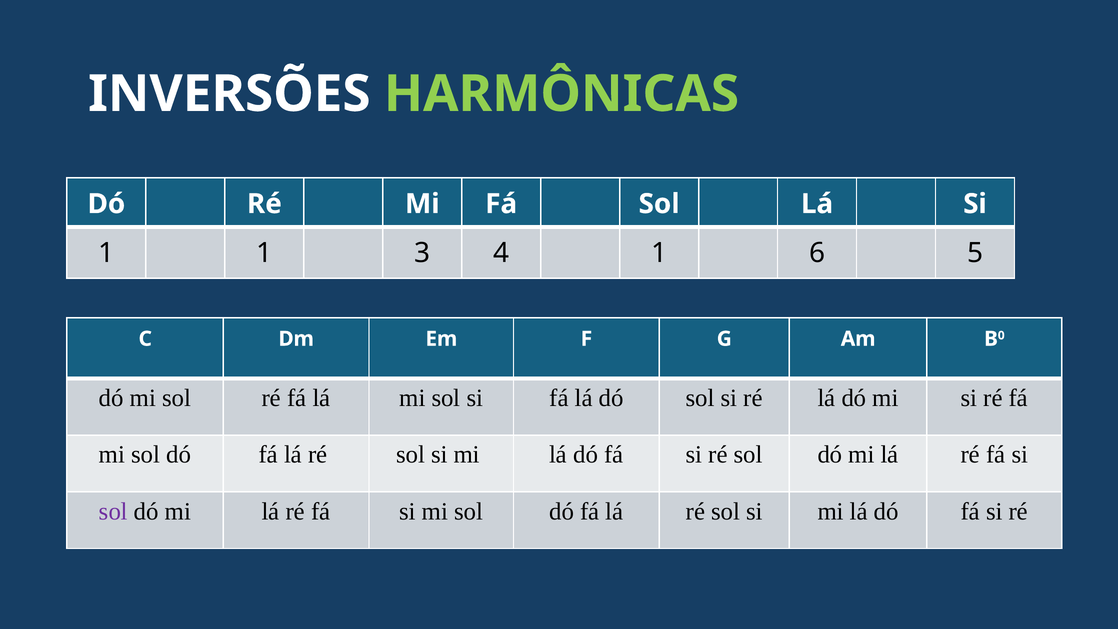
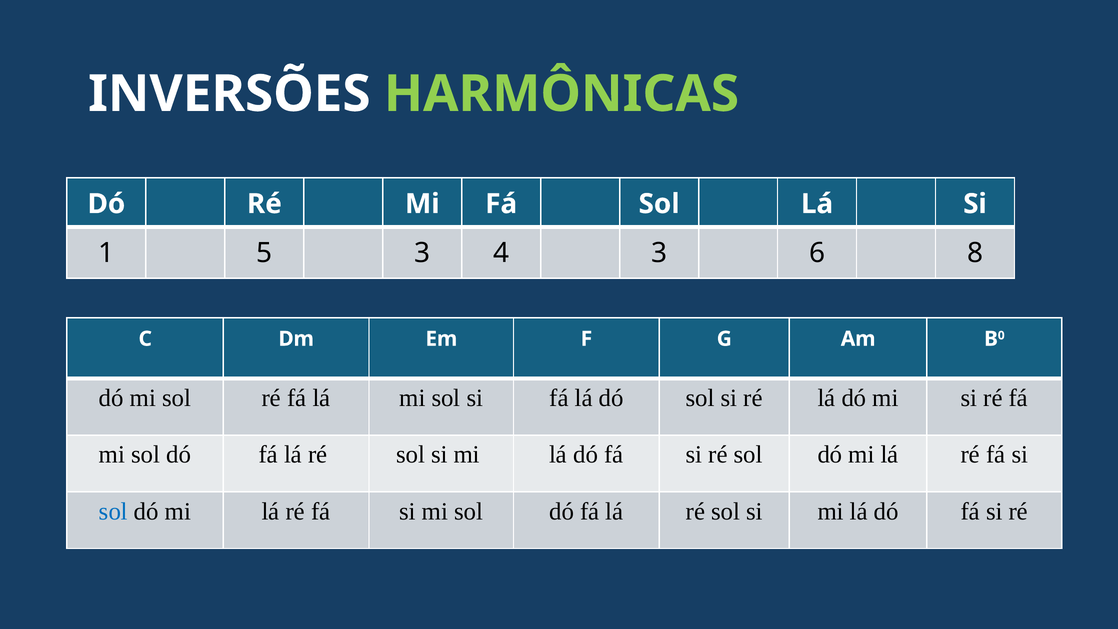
1 1: 1 -> 5
4 1: 1 -> 3
5: 5 -> 8
sol at (113, 511) colour: purple -> blue
